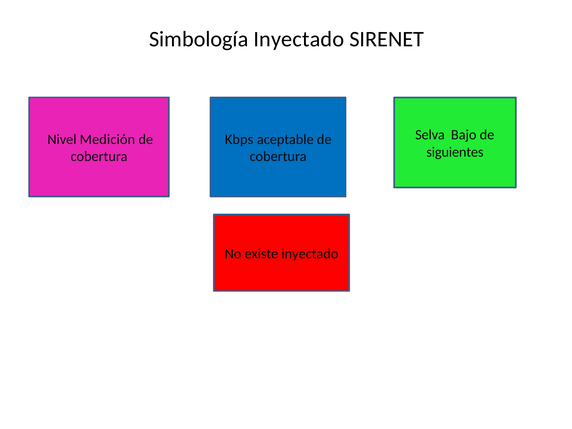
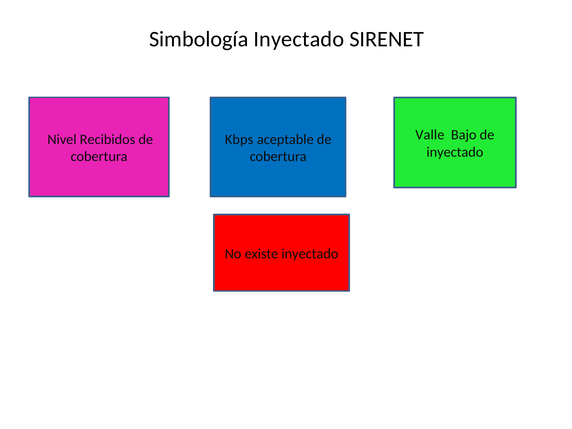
Selva: Selva -> Valle
Medición: Medición -> Recibidos
siguientes at (455, 152): siguientes -> inyectado
